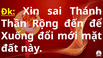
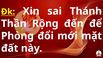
Xuống: Xuống -> Phòng
